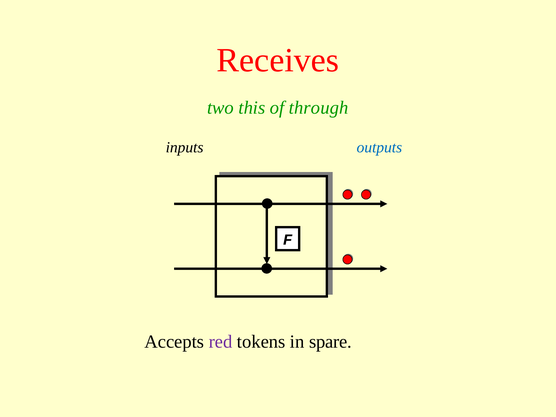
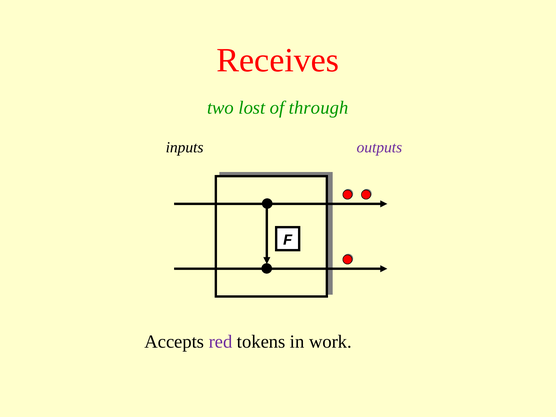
this: this -> lost
outputs colour: blue -> purple
spare: spare -> work
